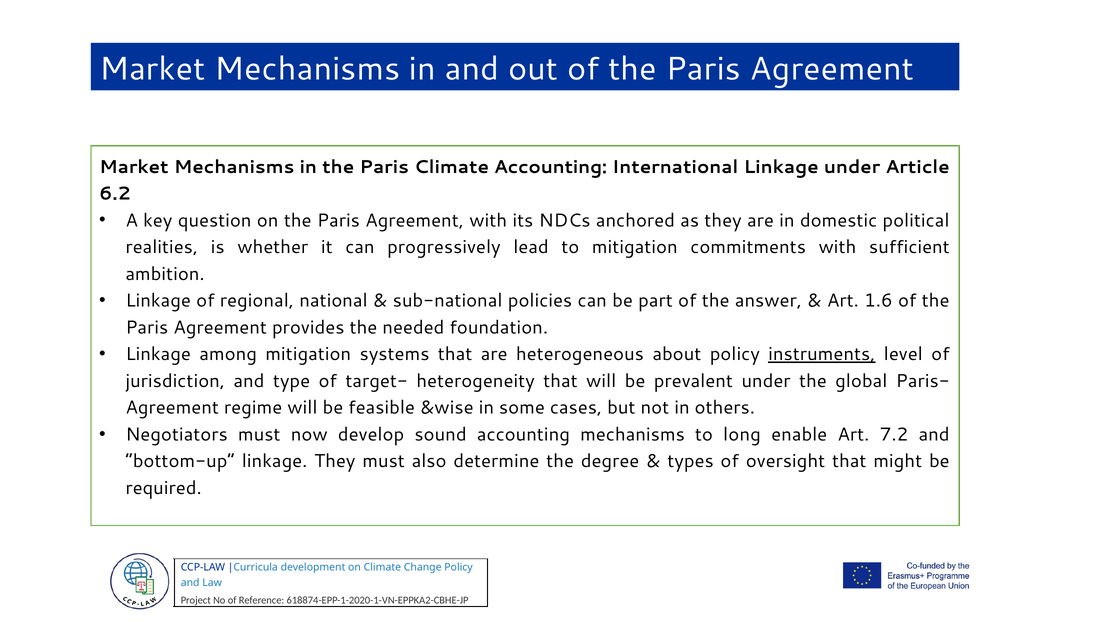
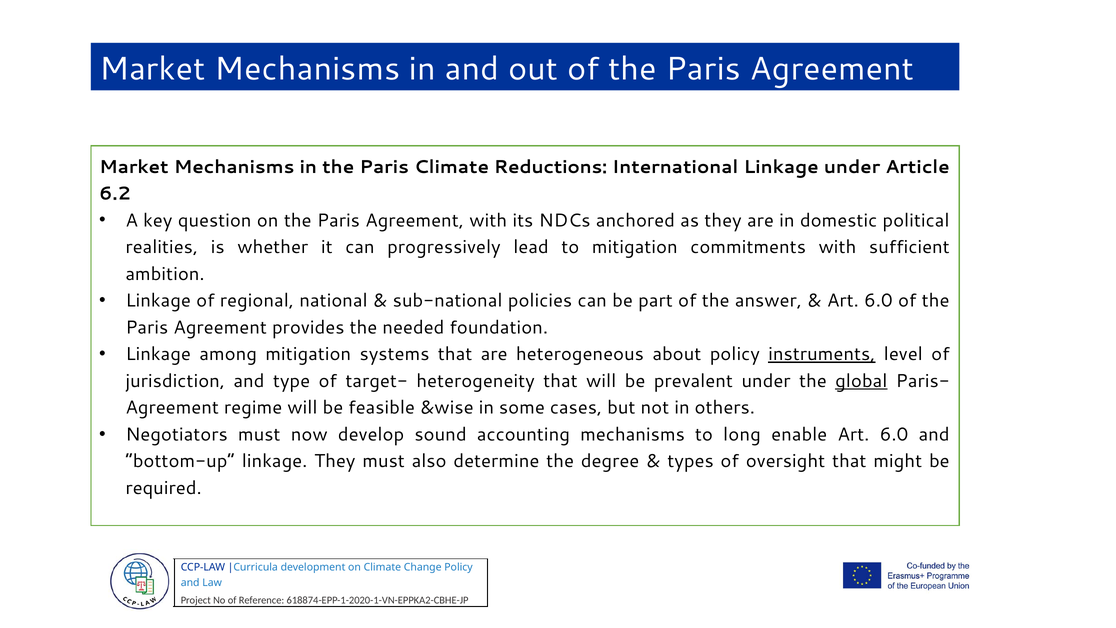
Climate Accounting: Accounting -> Reductions
1.6 at (878, 301): 1.6 -> 6.0
global underline: none -> present
enable Art 7.2: 7.2 -> 6.0
